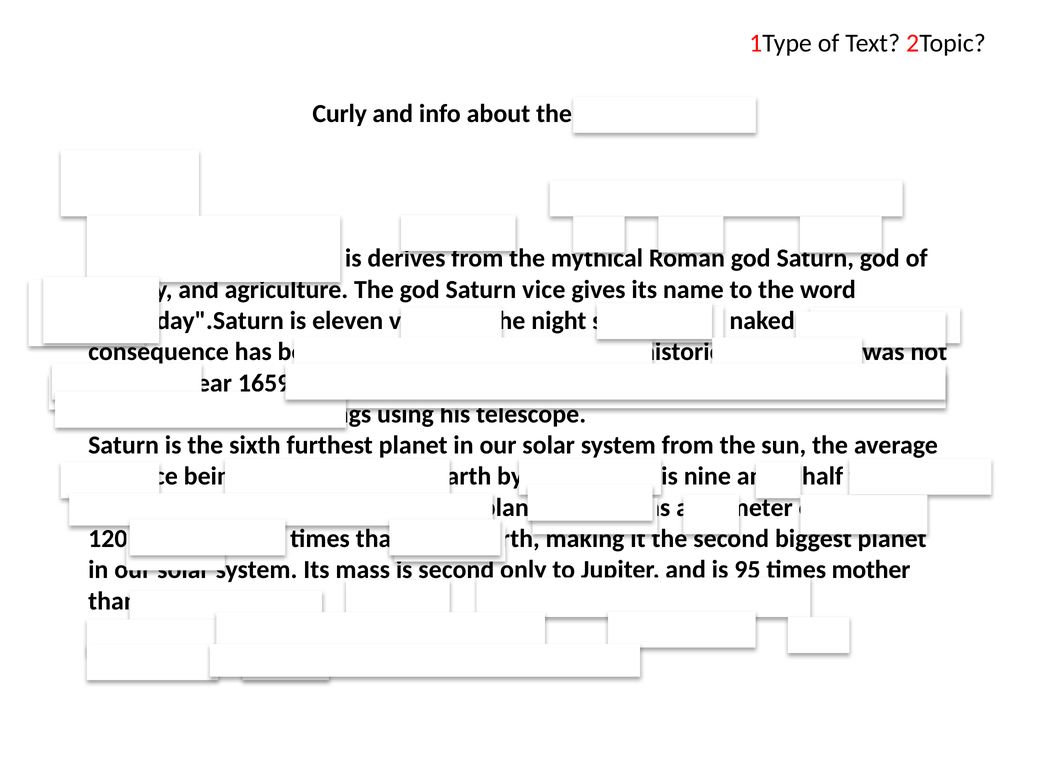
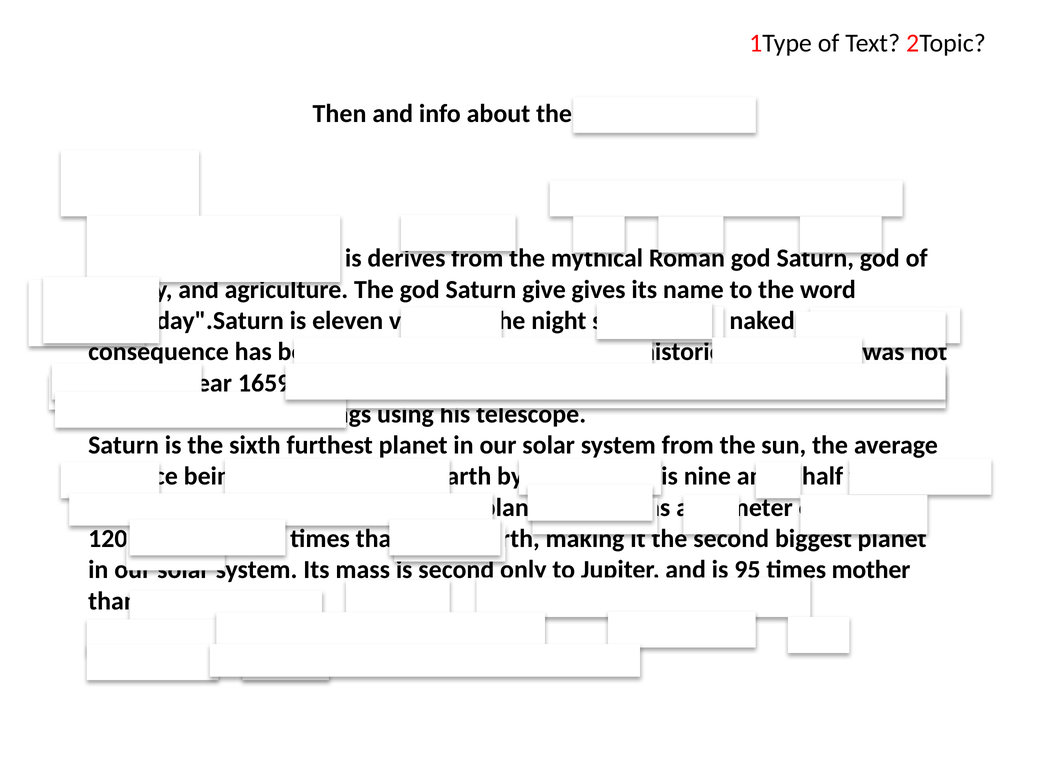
Curly: Curly -> Then
vice: vice -> give
